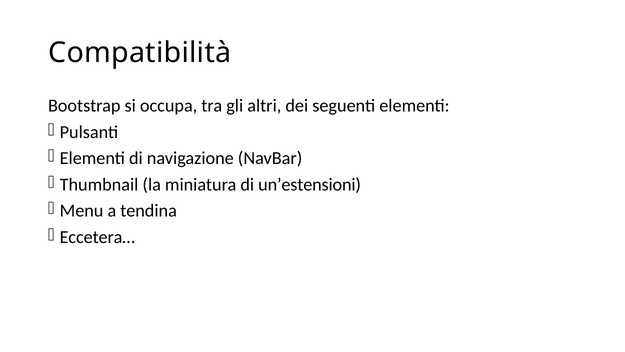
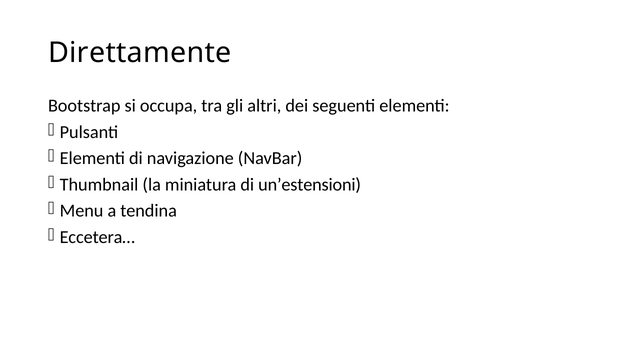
Compatibilità: Compatibilità -> Direttamente
